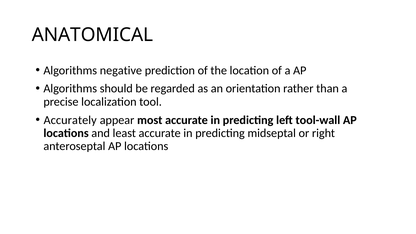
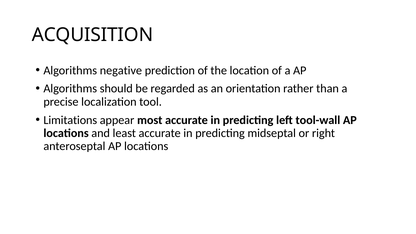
ANATOMICAL: ANATOMICAL -> ACQUISITION
Accurately: Accurately -> Limitations
